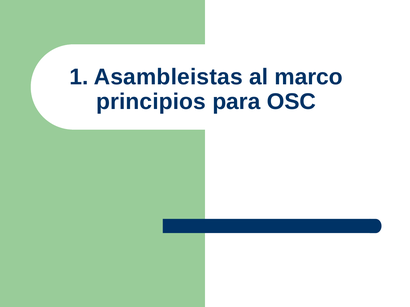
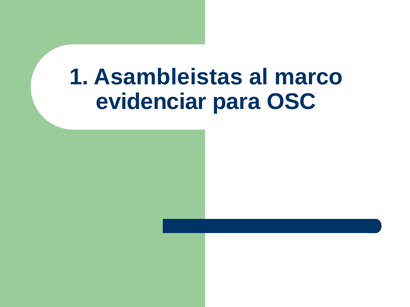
principios: principios -> evidenciar
